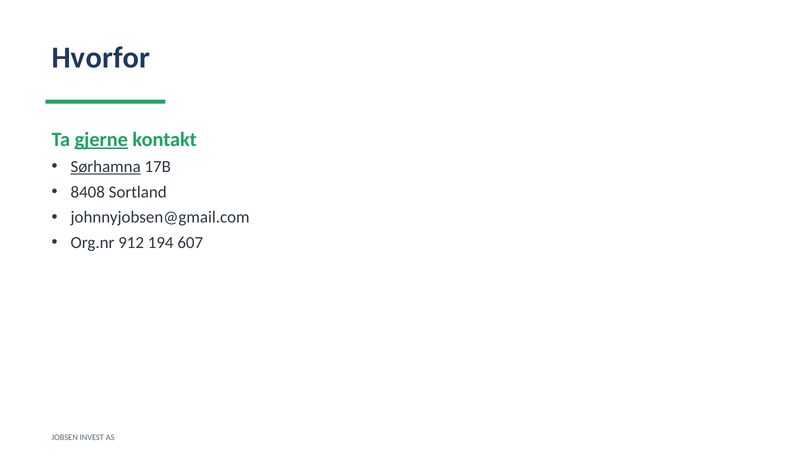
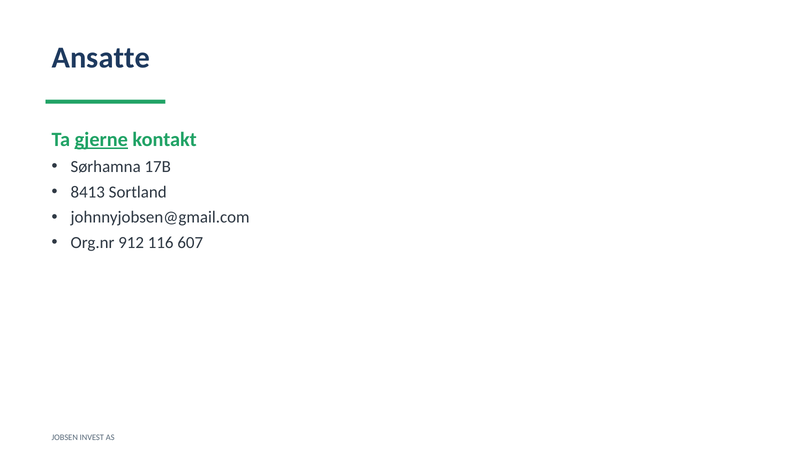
Hvorfor: Hvorfor -> Ansatte
Sørhamna underline: present -> none
8408: 8408 -> 8413
194: 194 -> 116
